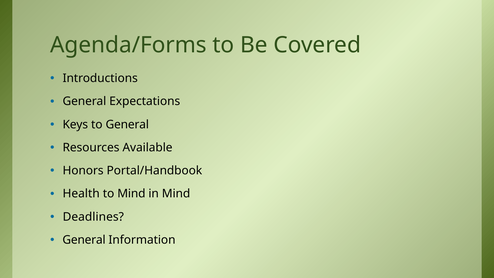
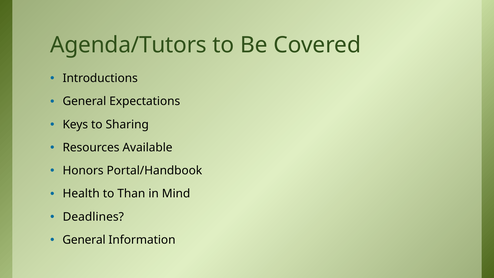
Agenda/Forms: Agenda/Forms -> Agenda/Tutors
to General: General -> Sharing
to Mind: Mind -> Than
